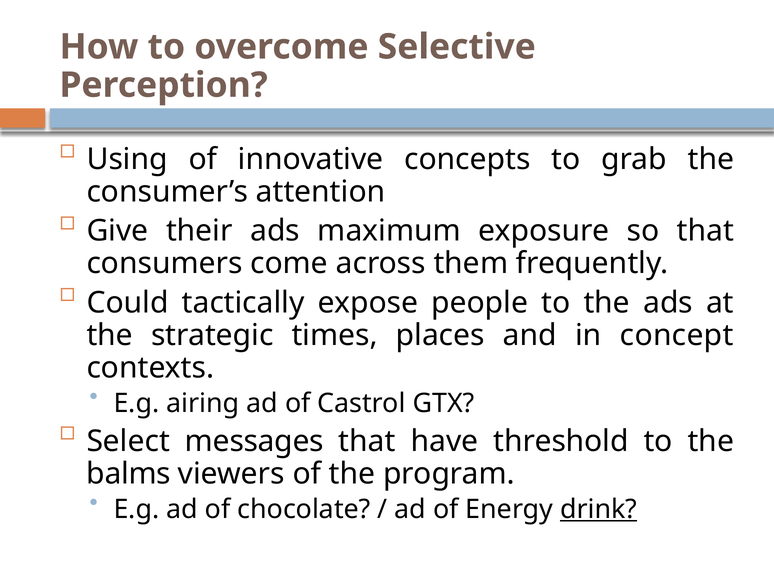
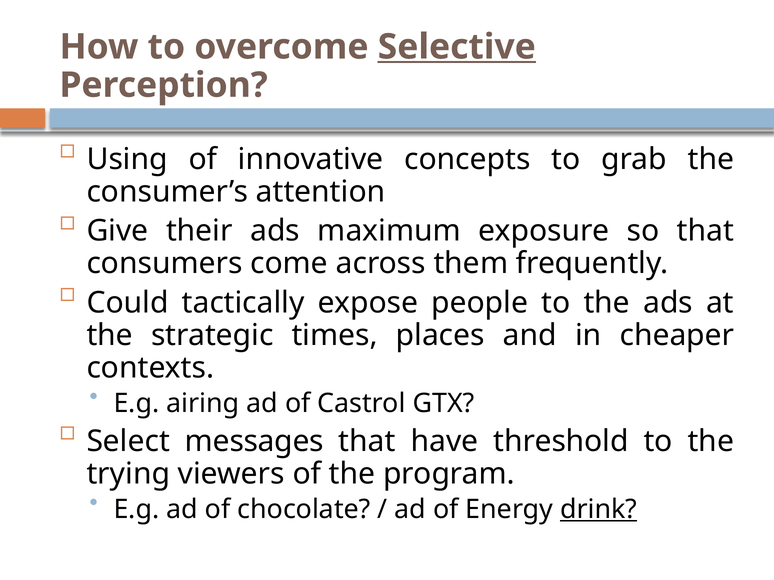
Selective underline: none -> present
concept: concept -> cheaper
balms: balms -> trying
